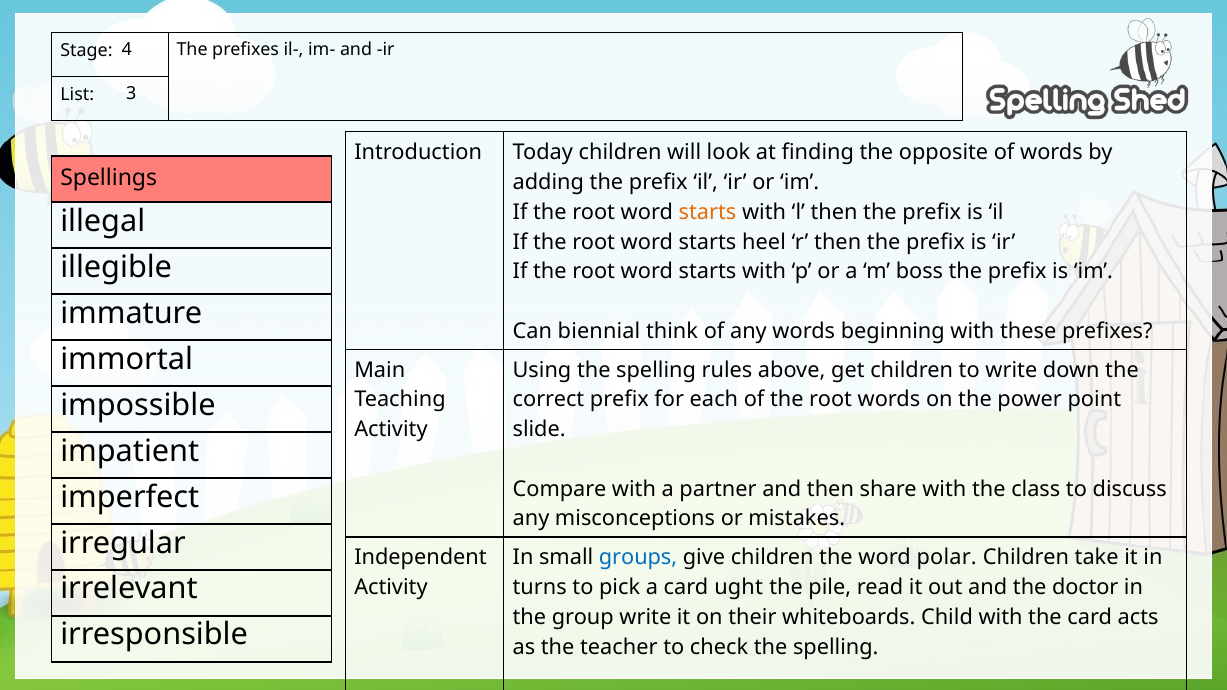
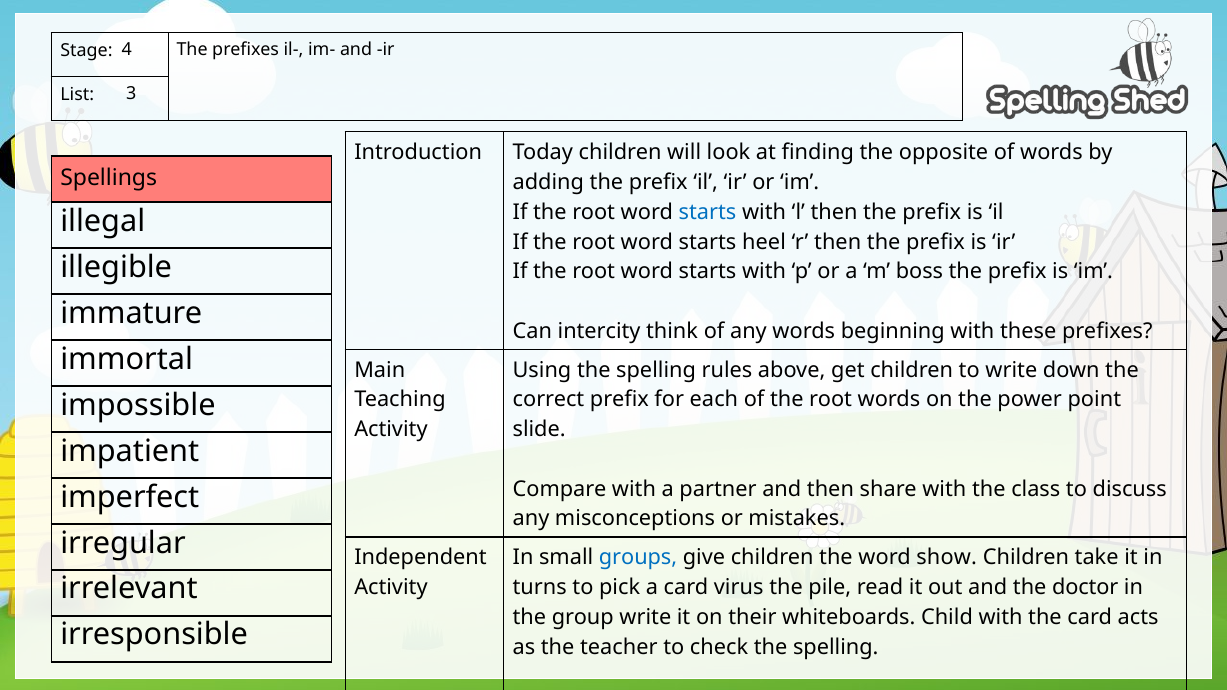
starts at (708, 212) colour: orange -> blue
biennial: biennial -> intercity
polar: polar -> show
ught: ught -> virus
